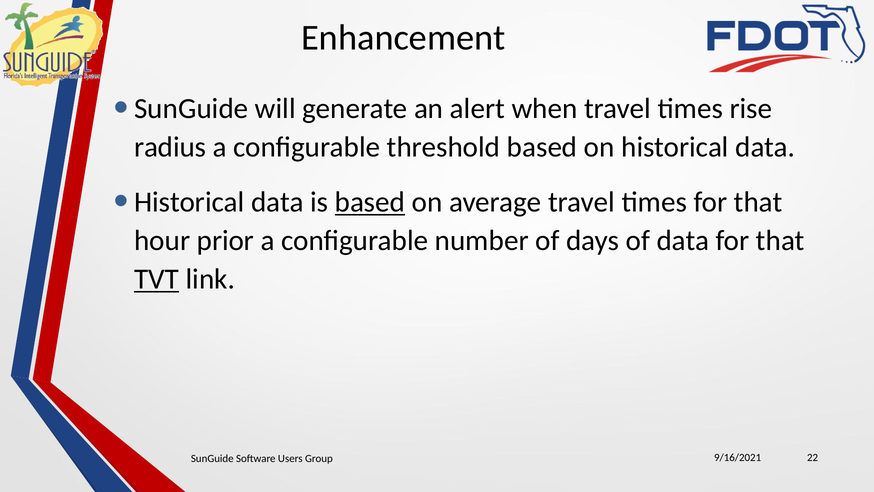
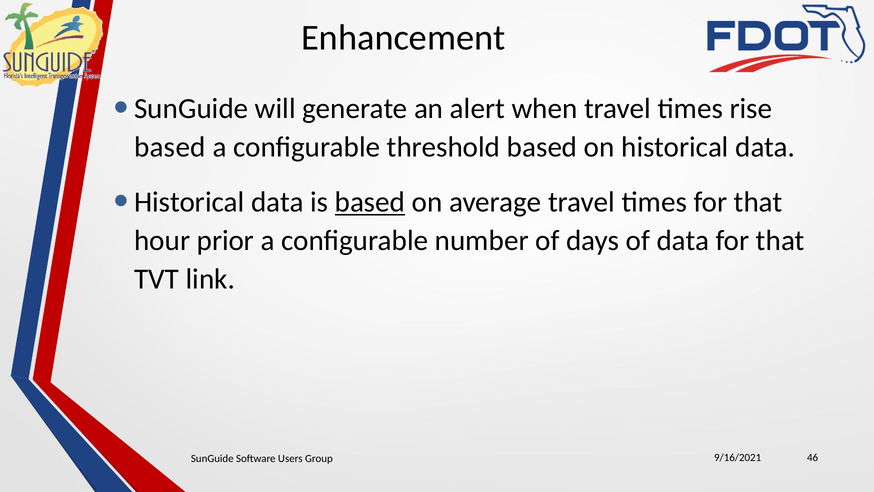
radius at (170, 147): radius -> based
TVT underline: present -> none
22: 22 -> 46
